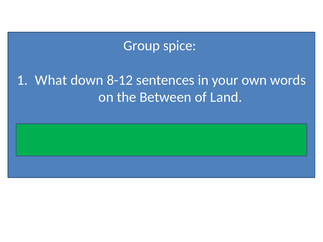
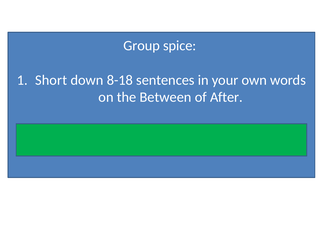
What: What -> Short
8-12: 8-12 -> 8-18
Land: Land -> After
